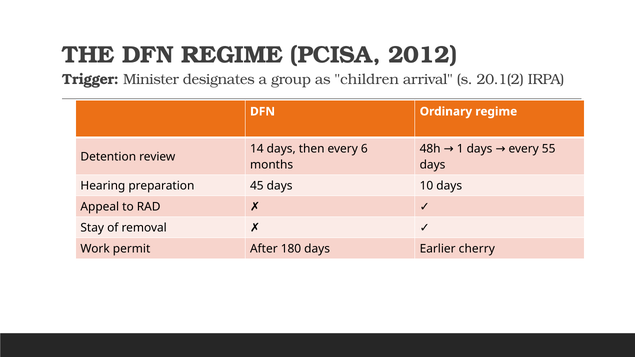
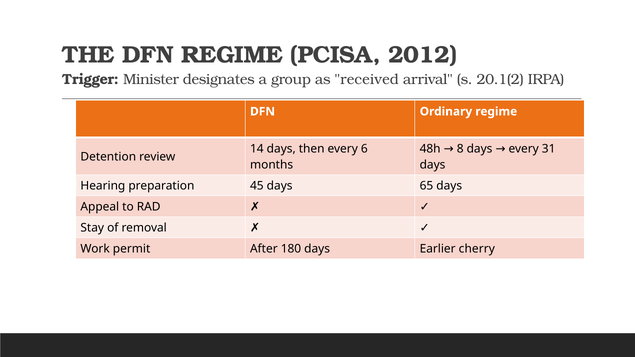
children: children -> received
1: 1 -> 8
55: 55 -> 31
10: 10 -> 65
